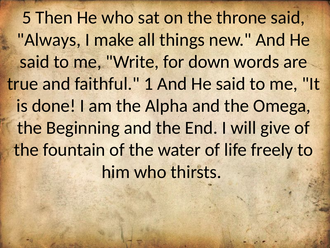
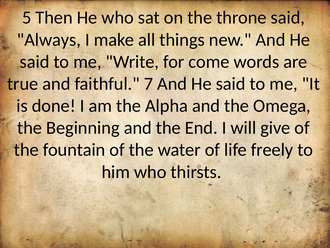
down: down -> come
1: 1 -> 7
